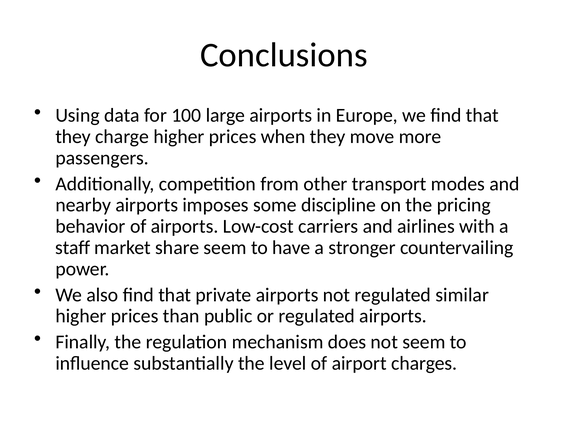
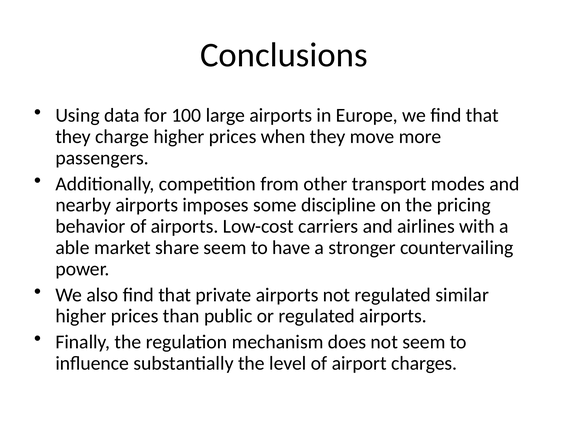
staff: staff -> able
